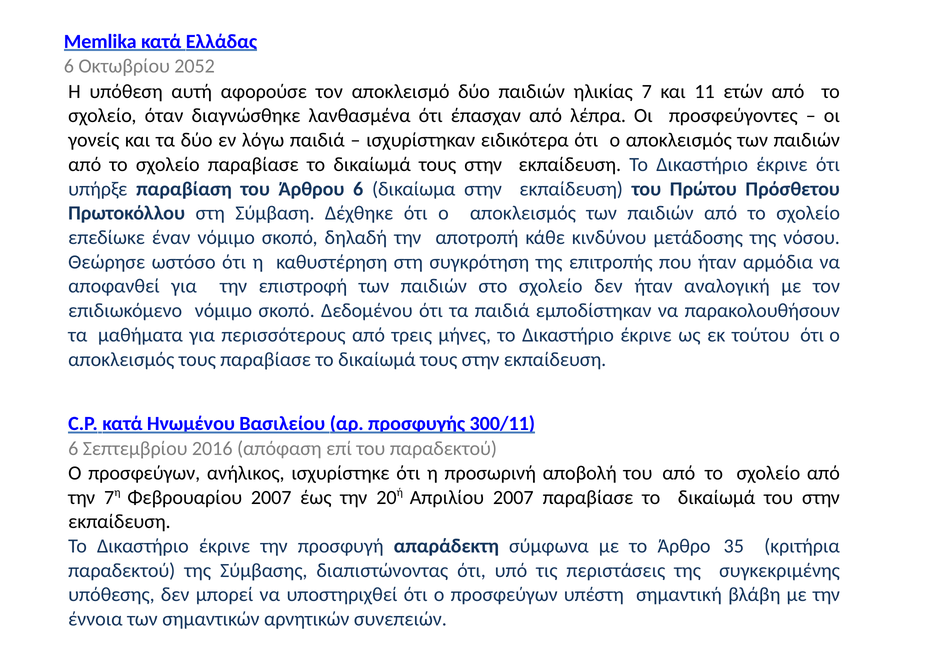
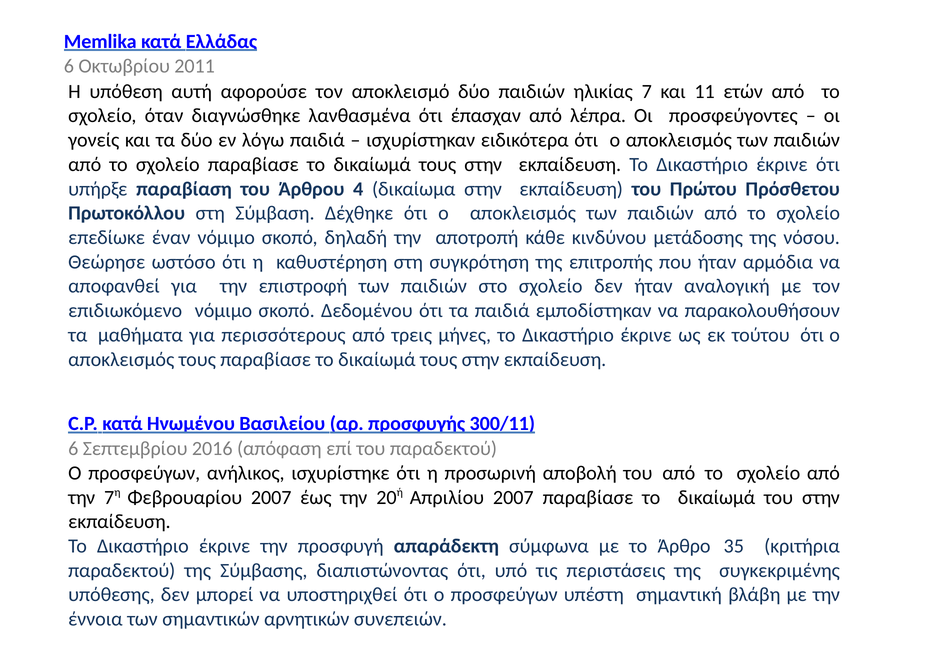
2052: 2052 -> 2011
Άρθρου 6: 6 -> 4
